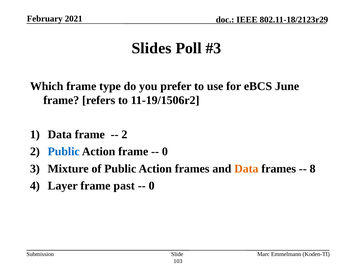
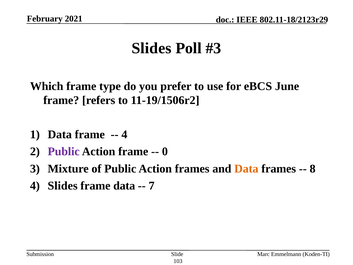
2 at (124, 134): 2 -> 4
Public at (64, 151) colour: blue -> purple
Layer at (63, 186): Layer -> Slides
frame past: past -> data
0 at (152, 186): 0 -> 7
